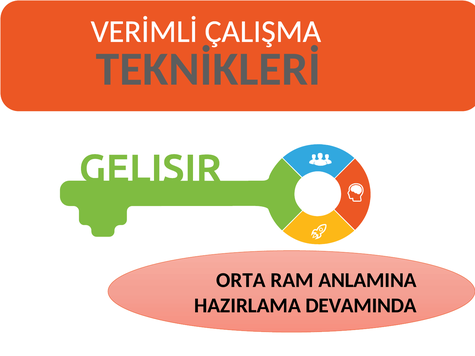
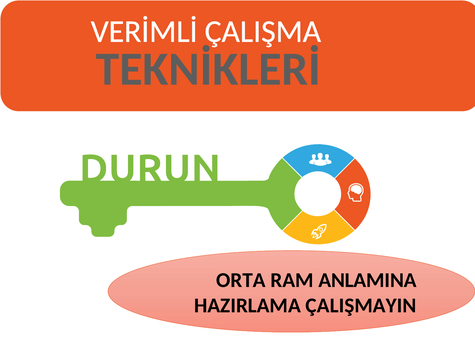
GELIŞIR: GELIŞIR -> DURUN
DEVAMINDA: DEVAMINDA -> ÇALIŞMAYIN
